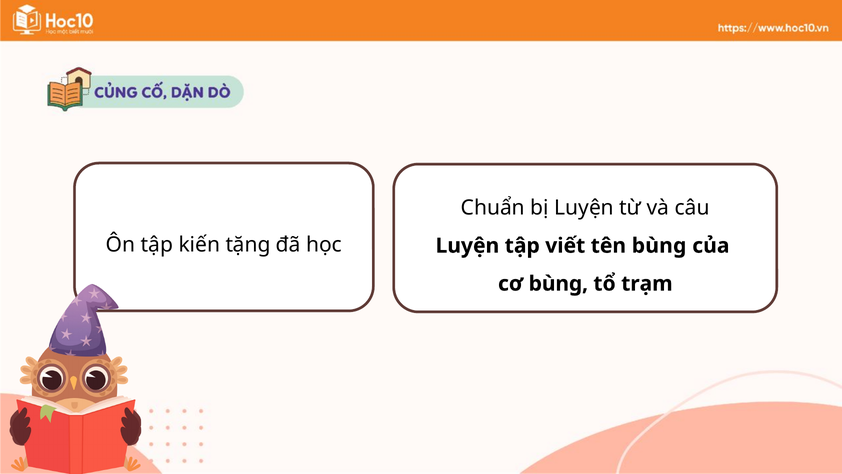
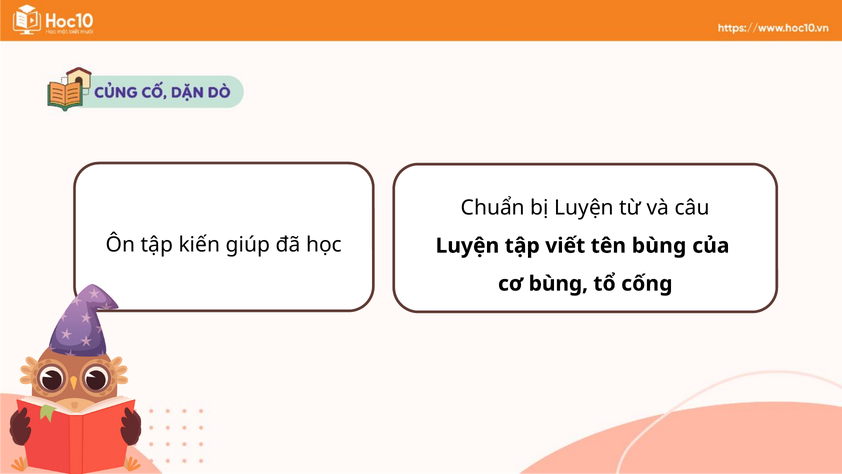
tặng: tặng -> giúp
trạm: trạm -> cống
